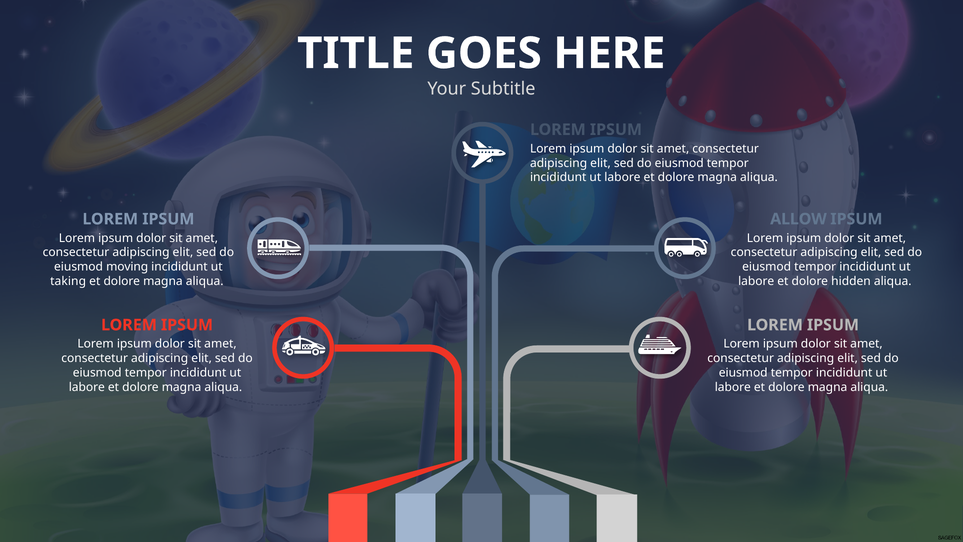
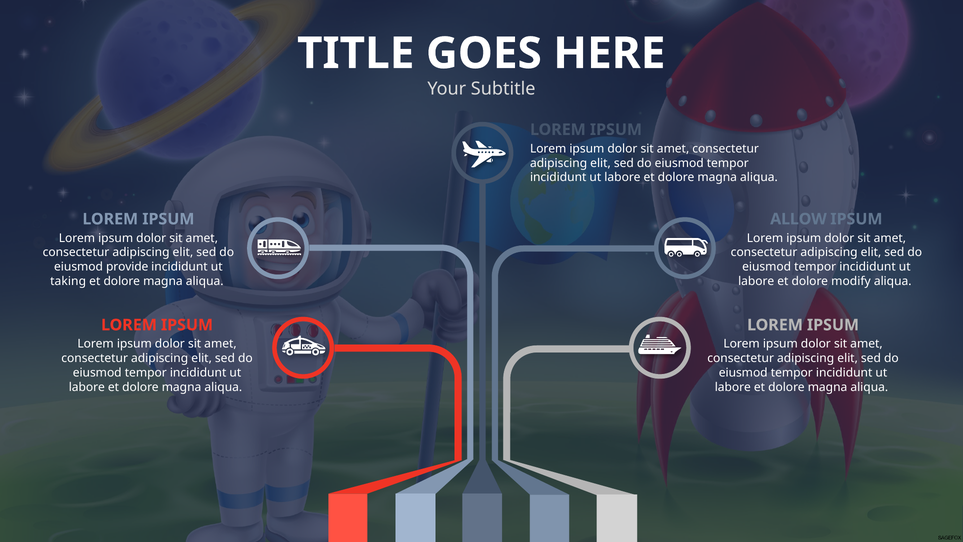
moving: moving -> provide
hidden: hidden -> modify
